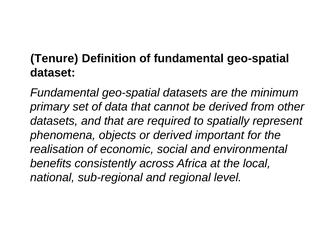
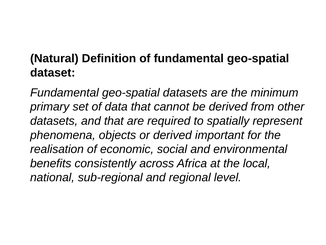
Tenure: Tenure -> Natural
